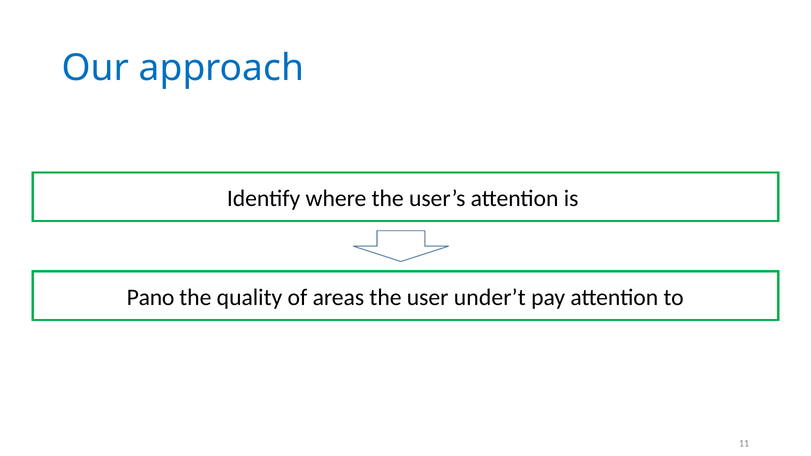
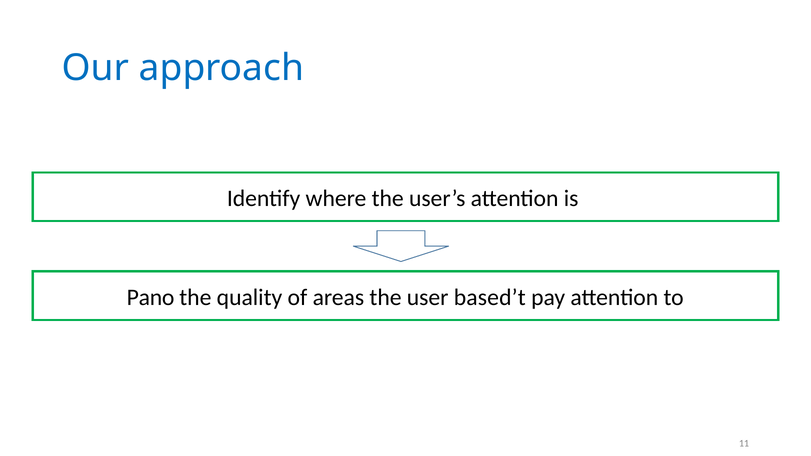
under’t: under’t -> based’t
